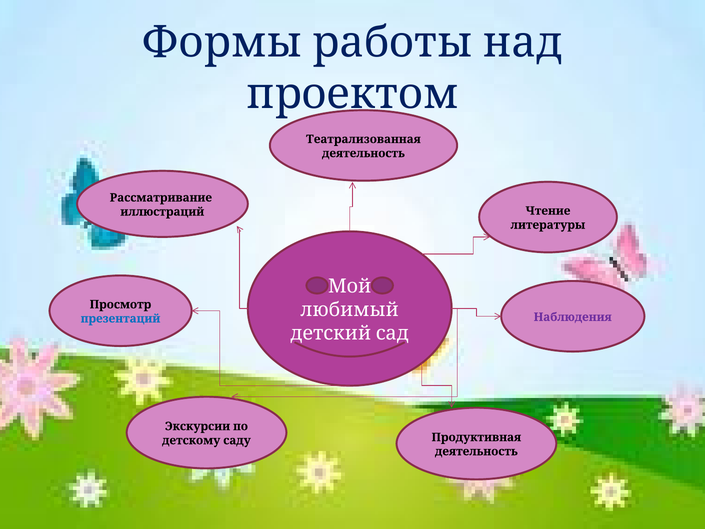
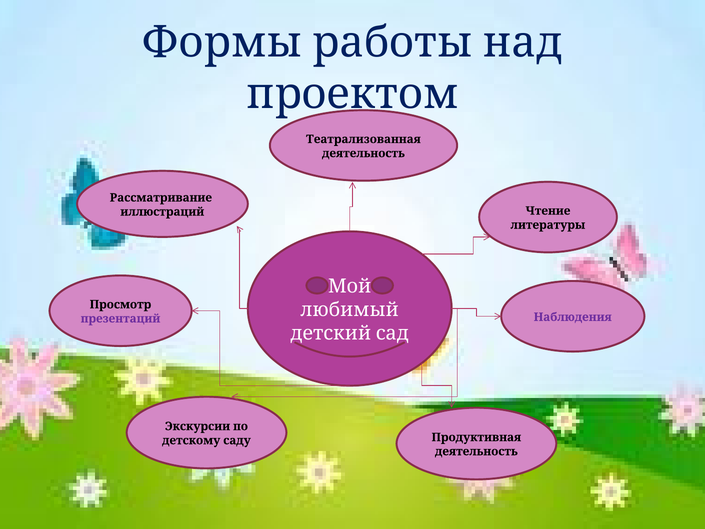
презентаций colour: blue -> purple
